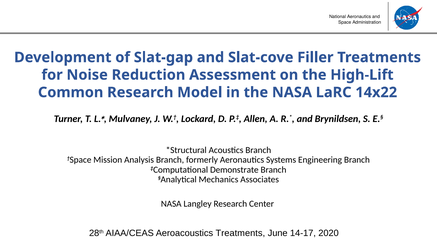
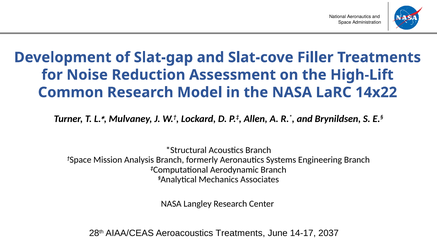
Demonstrate: Demonstrate -> Aerodynamic
2020: 2020 -> 2037
